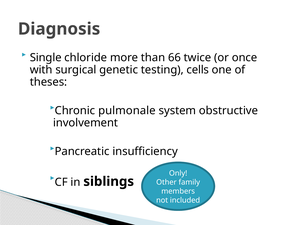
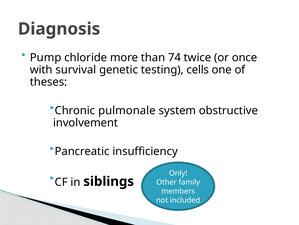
Single: Single -> Pump
66: 66 -> 74
surgical: surgical -> survival
